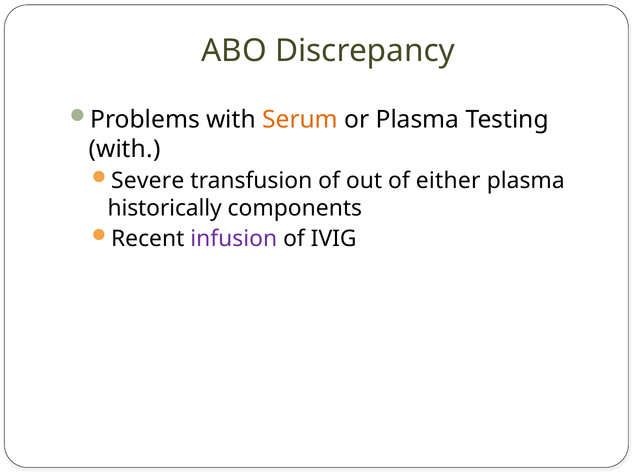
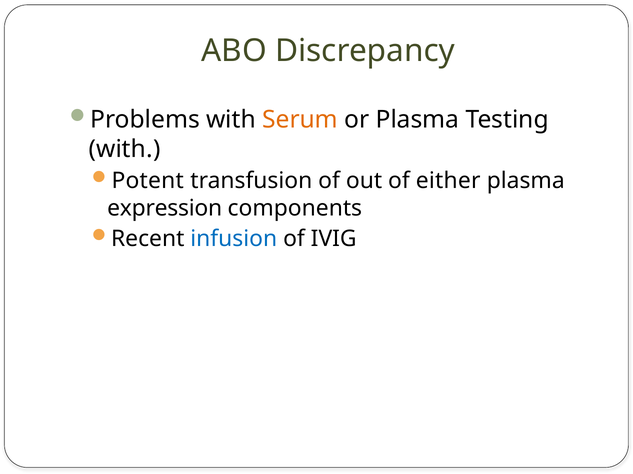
Severe: Severe -> Potent
historically: historically -> expression
infusion colour: purple -> blue
